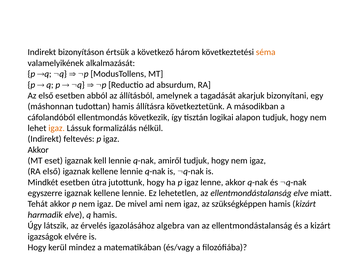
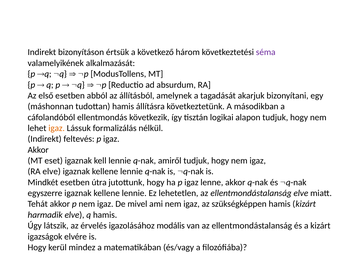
séma colour: orange -> purple
RA első: első -> elve
algebra: algebra -> modális
